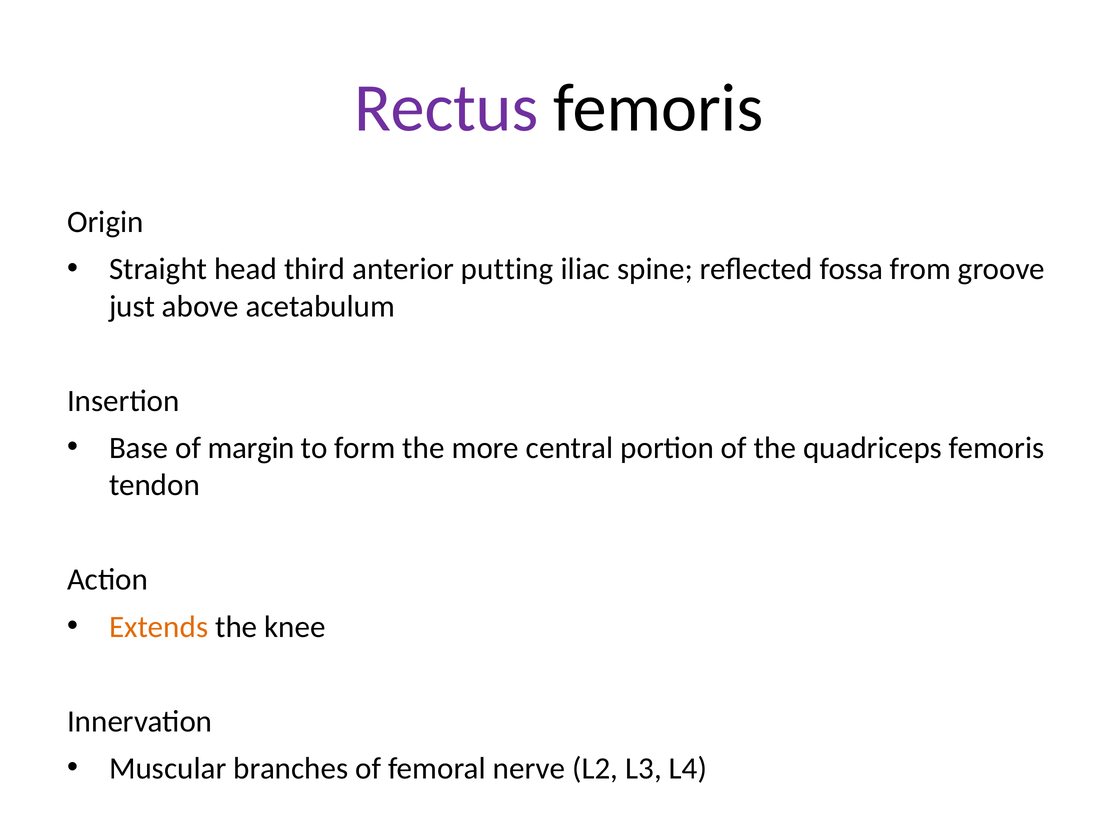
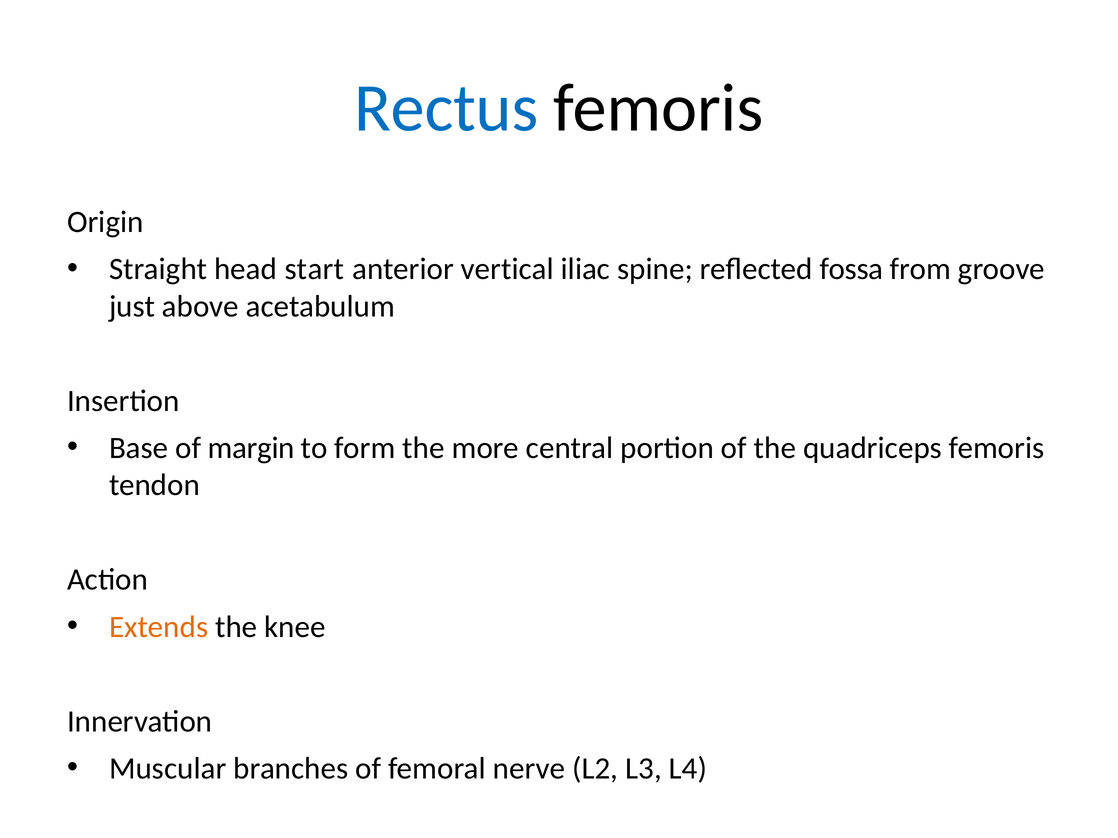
Rectus colour: purple -> blue
third: third -> start
putting: putting -> vertical
